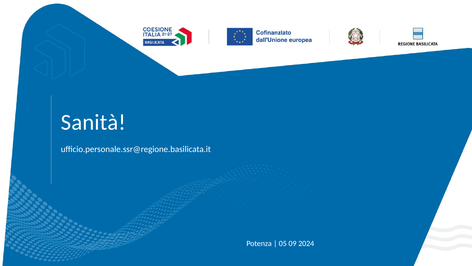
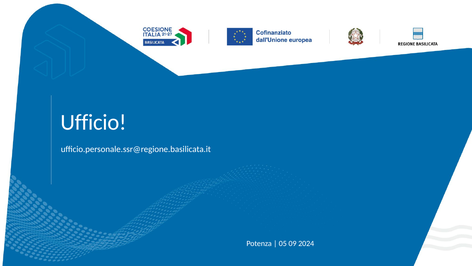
Sanità: Sanità -> Ufficio
